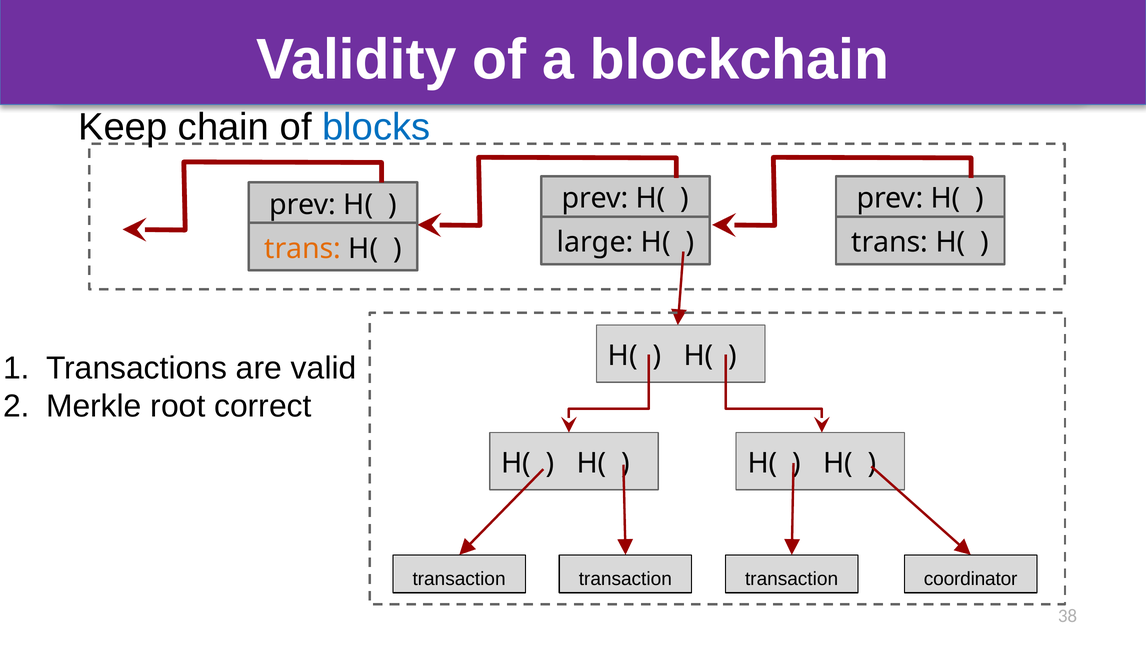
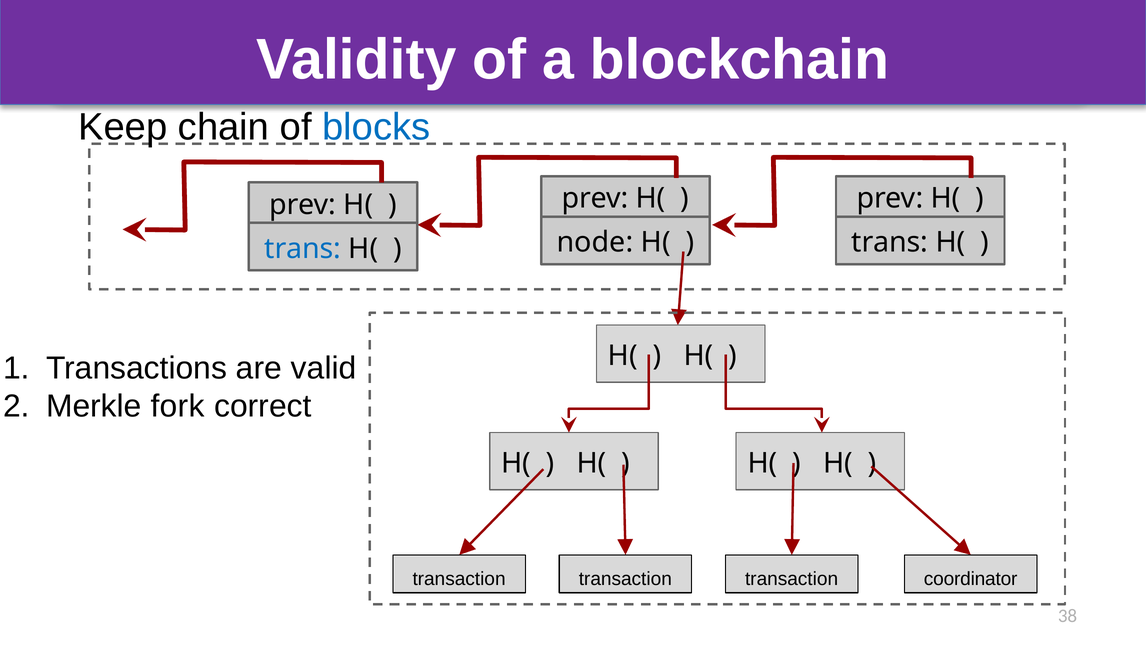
large: large -> node
trans at (303, 248) colour: orange -> blue
root: root -> fork
